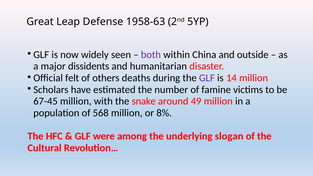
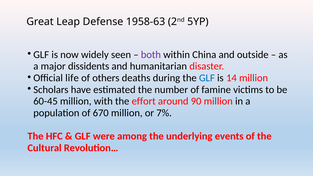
felt: felt -> life
GLF at (207, 78) colour: purple -> blue
67-45: 67-45 -> 60-45
snake: snake -> effort
49: 49 -> 90
568: 568 -> 670
8%: 8% -> 7%
slogan: slogan -> events
